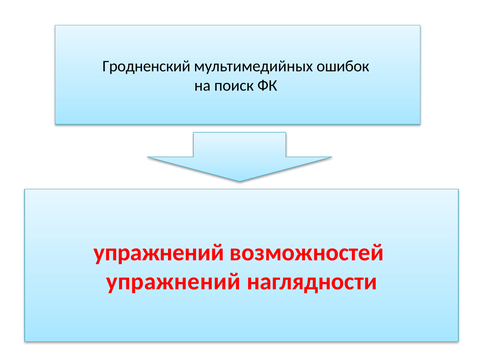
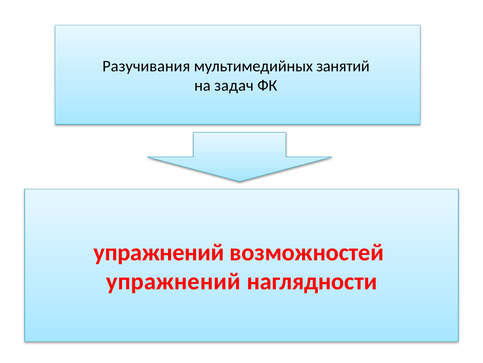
Гродненский: Гродненский -> Разучивания
ошибок: ошибок -> занятий
поиск: поиск -> задач
